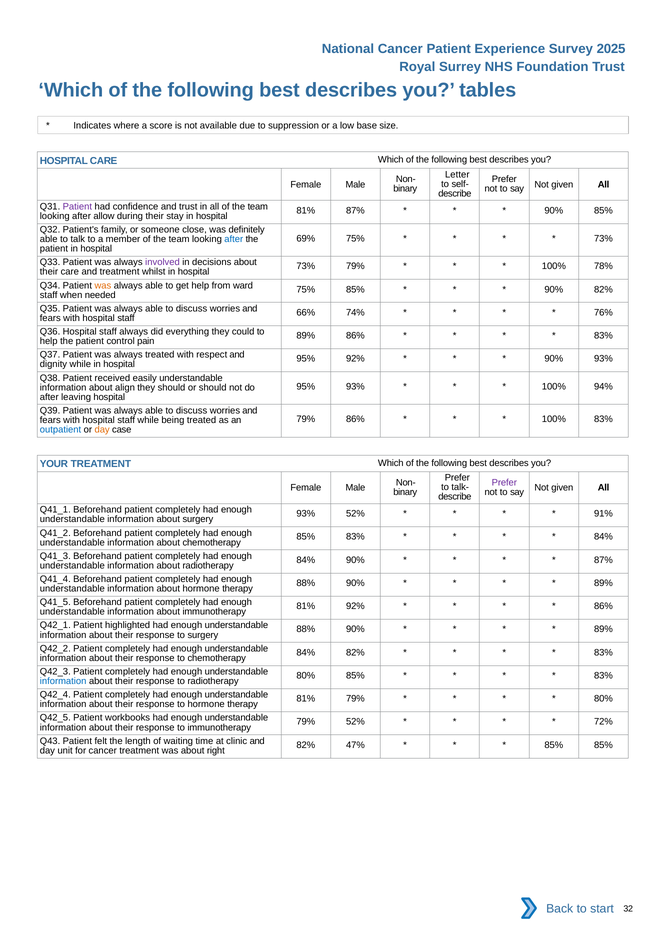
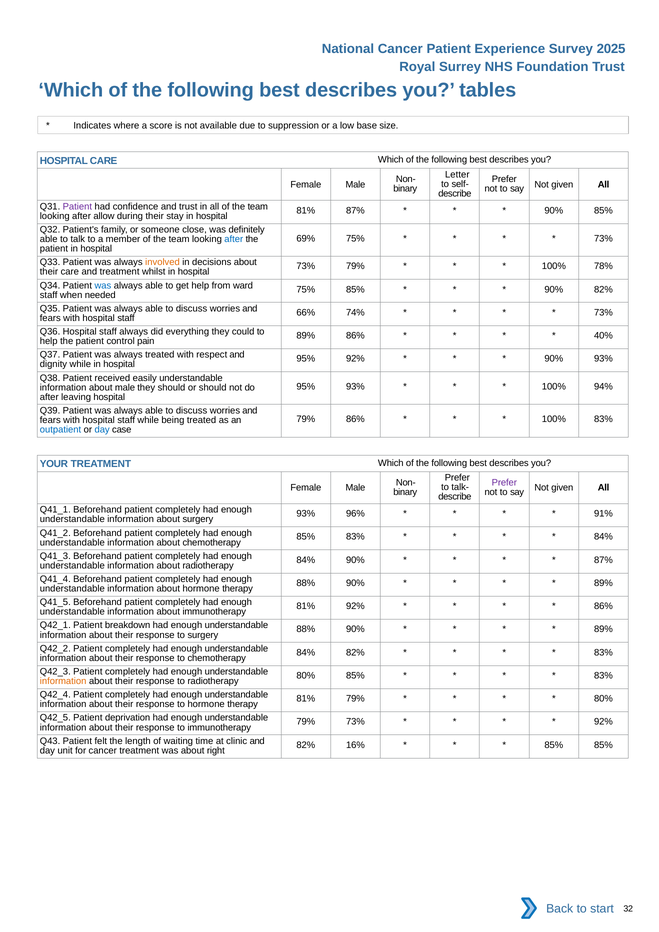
involved colour: purple -> orange
was at (103, 286) colour: orange -> blue
76% at (603, 313): 76% -> 73%
83% at (603, 336): 83% -> 40%
about align: align -> male
day at (102, 430) colour: orange -> blue
93% 52%: 52% -> 96%
highlighted: highlighted -> breakdown
information at (63, 682) colour: blue -> orange
workbooks: workbooks -> deprivation
79% 52%: 52% -> 73%
72% at (603, 722): 72% -> 92%
47%: 47% -> 16%
